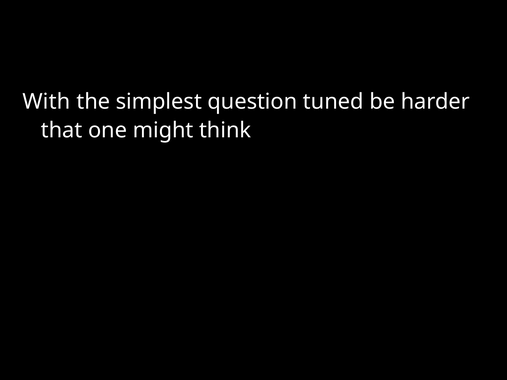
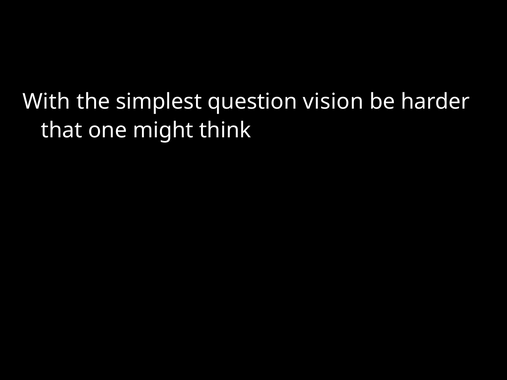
tuned: tuned -> vision
